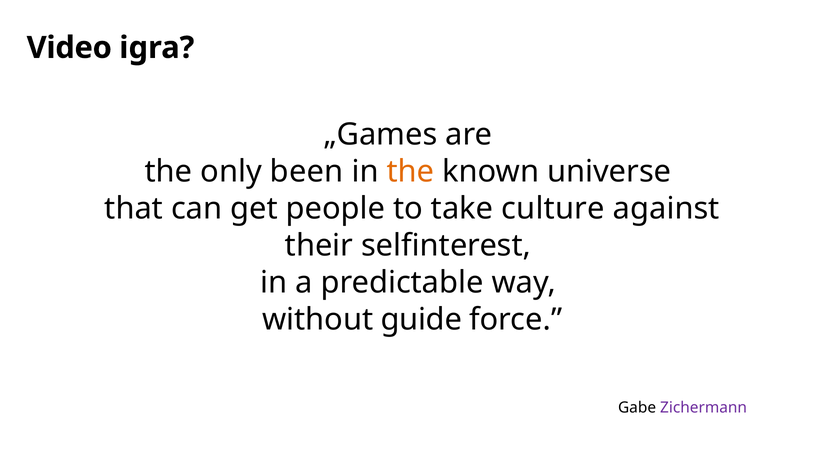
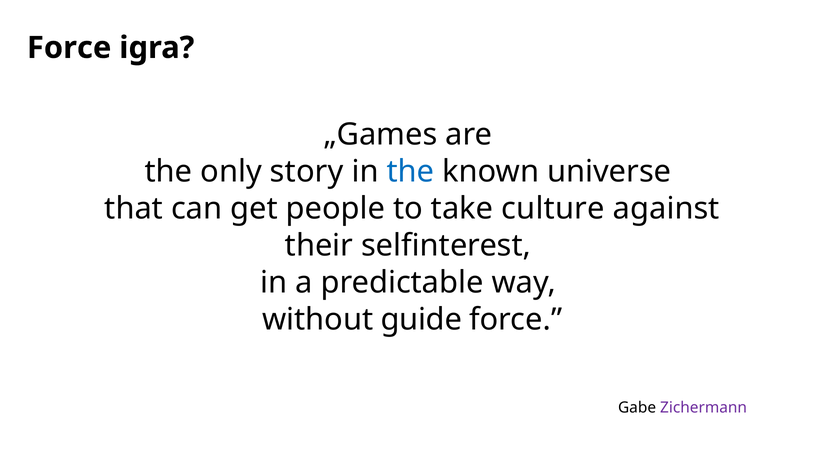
Video at (69, 48): Video -> Force
been: been -> story
the at (410, 171) colour: orange -> blue
